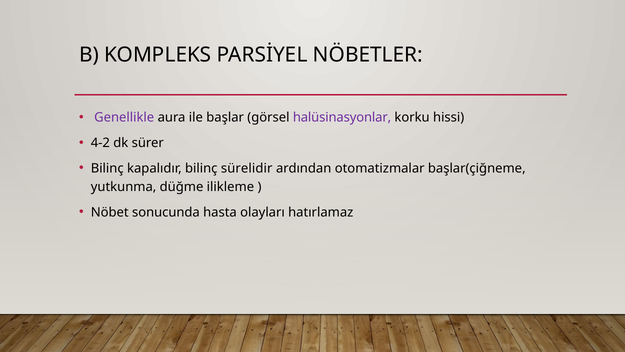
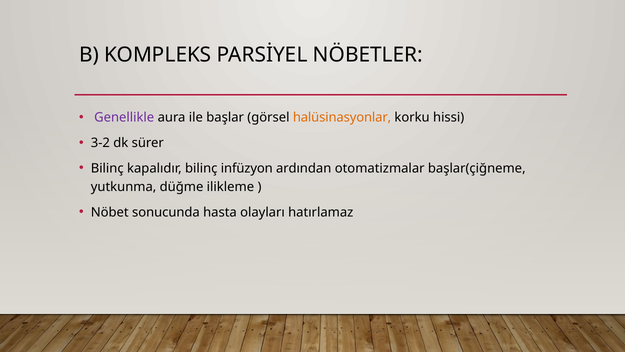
halüsinasyonlar colour: purple -> orange
4-2: 4-2 -> 3-2
sürelidir: sürelidir -> infüzyon
